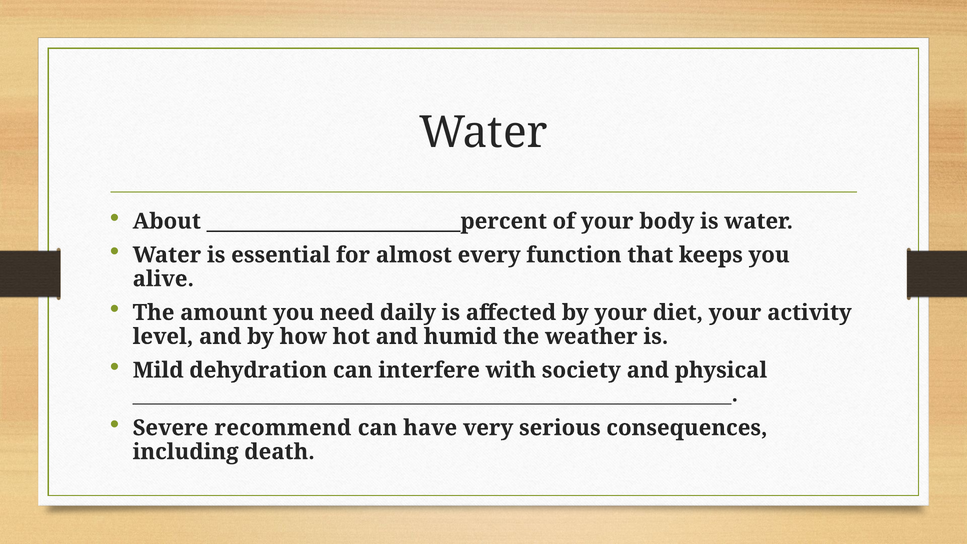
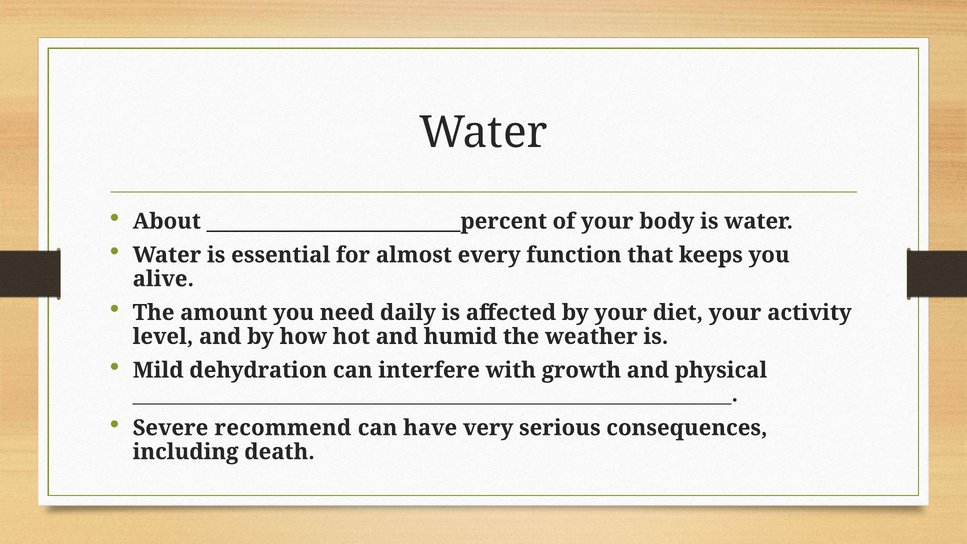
society: society -> growth
